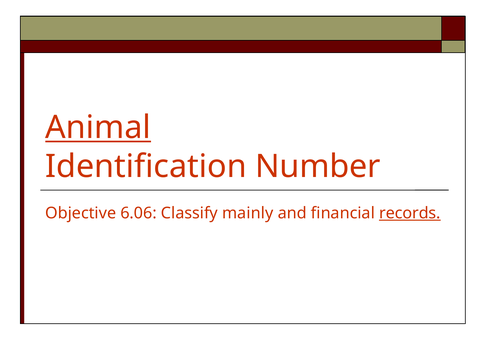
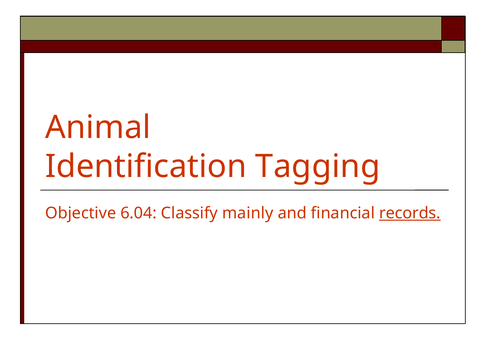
Animal underline: present -> none
Number: Number -> Tagging
6.06: 6.06 -> 6.04
